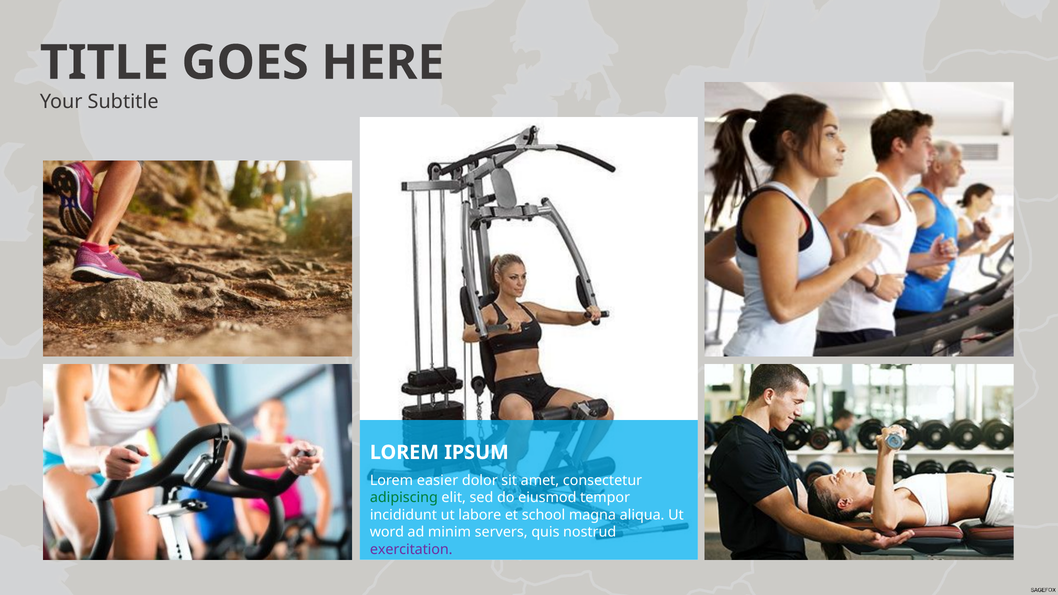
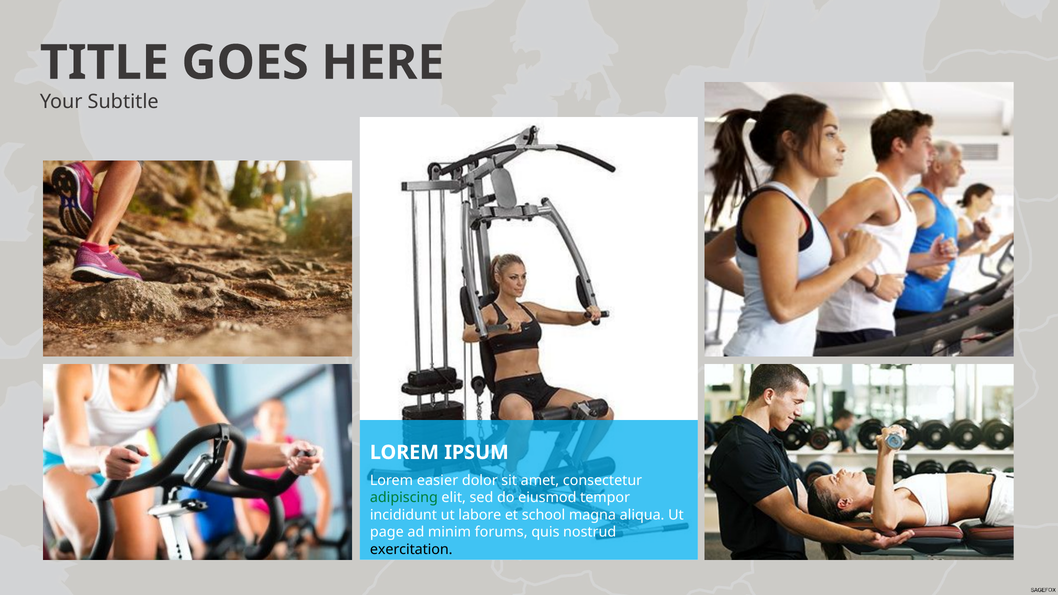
word: word -> page
servers: servers -> forums
exercitation colour: purple -> black
